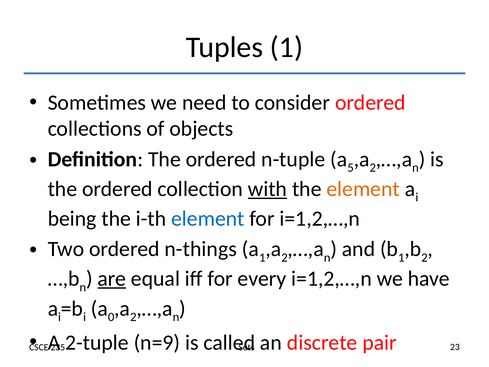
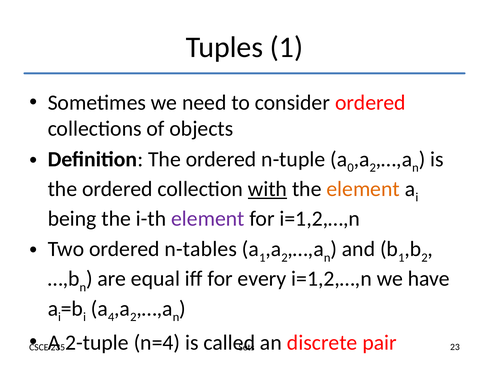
5: 5 -> 0
element at (208, 218) colour: blue -> purple
n-things: n-things -> n-tables
are underline: present -> none
0: 0 -> 4
n=9: n=9 -> n=4
